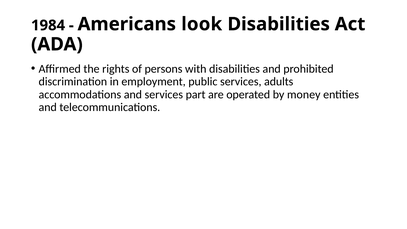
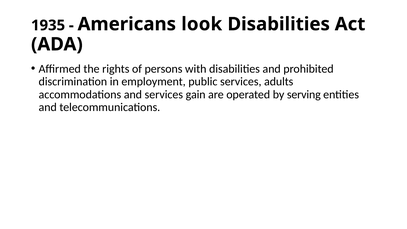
1984: 1984 -> 1935
part: part -> gain
money: money -> serving
